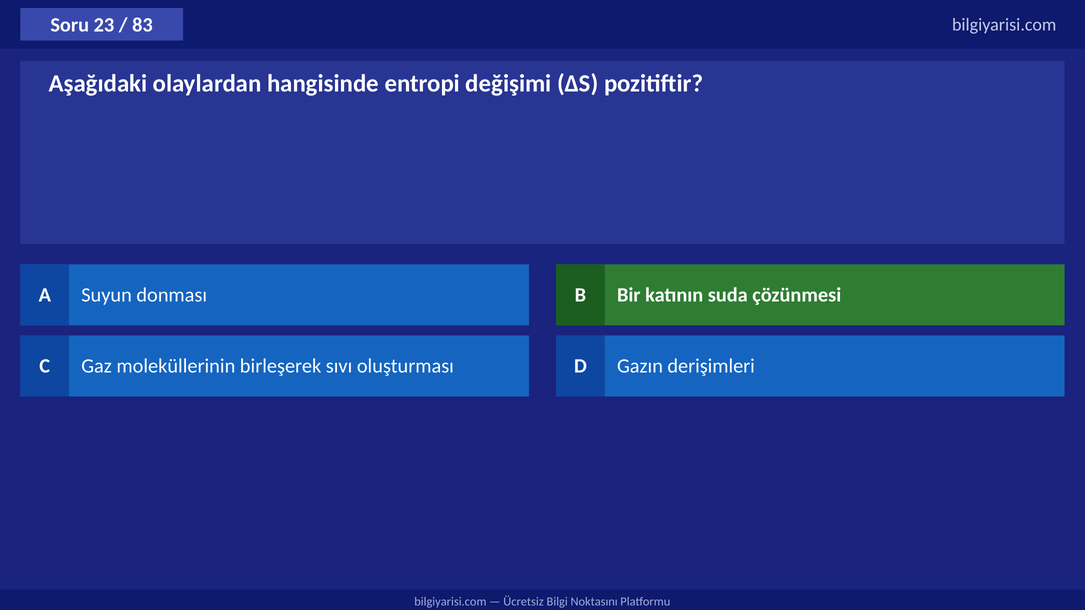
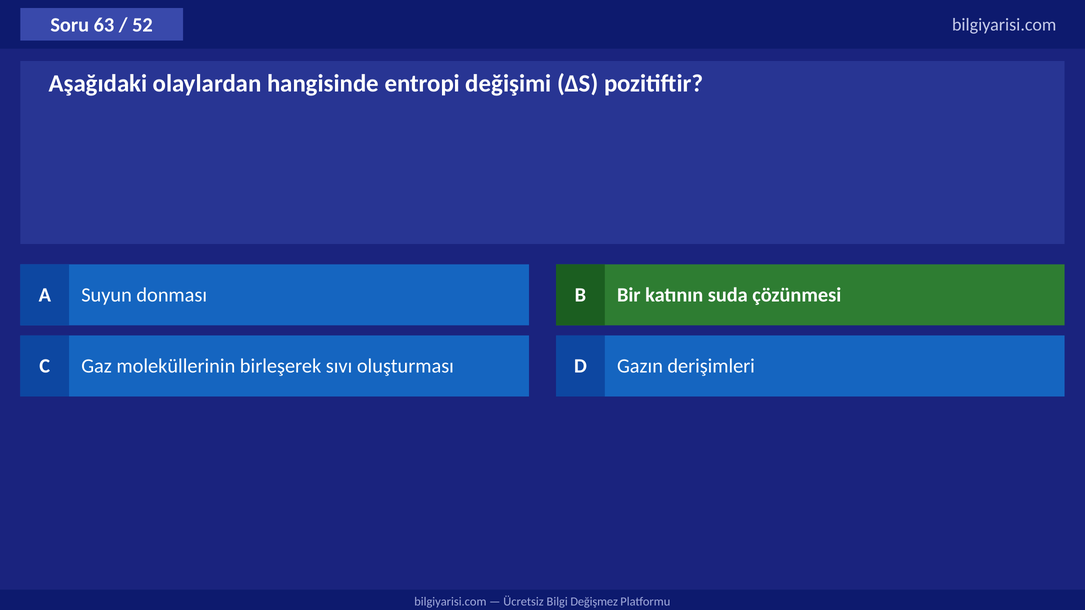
23: 23 -> 63
83: 83 -> 52
Noktasını: Noktasını -> Değişmez
